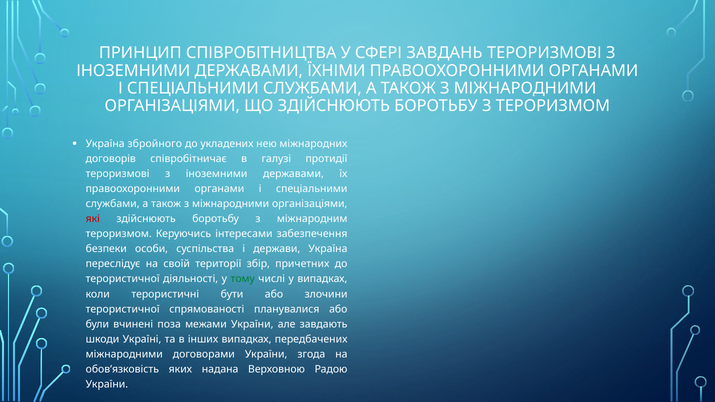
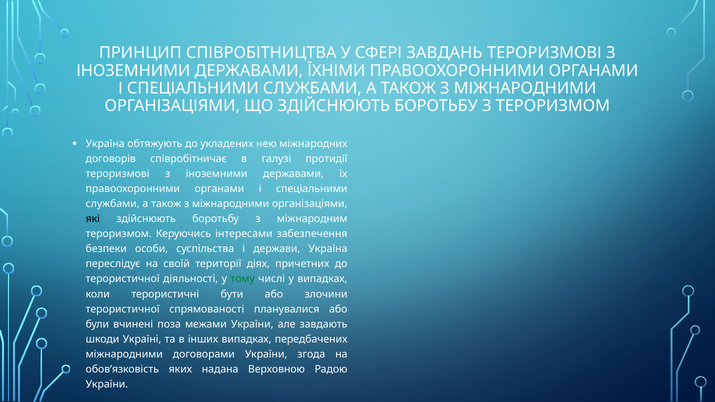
збройного: збройного -> обтяжують
які colour: red -> black
збір: збір -> діях
